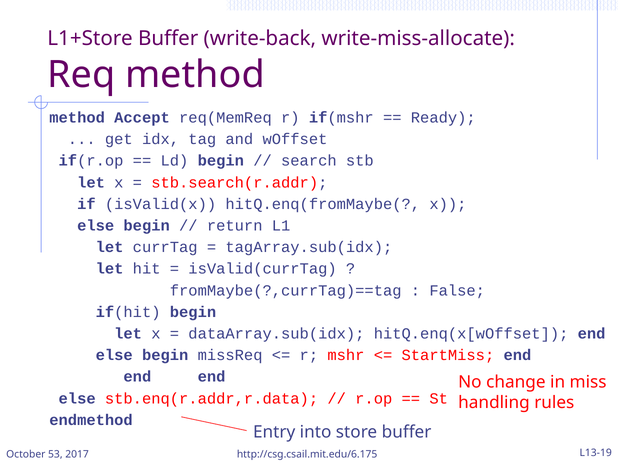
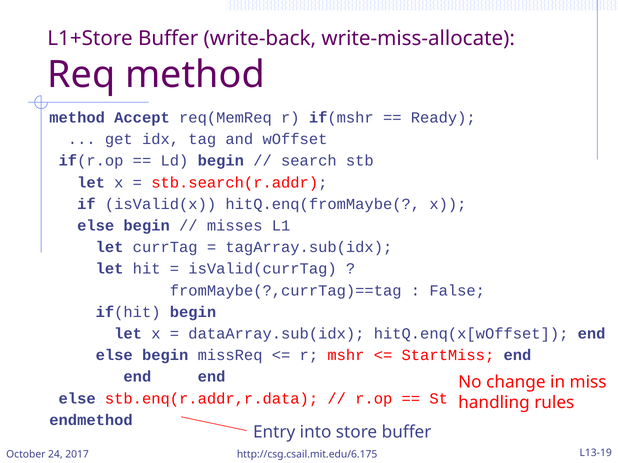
return: return -> misses
53: 53 -> 24
